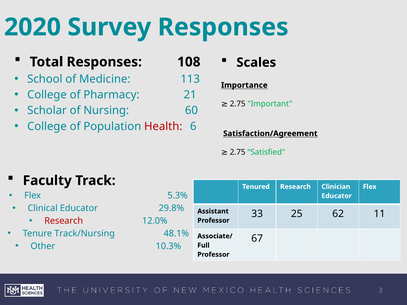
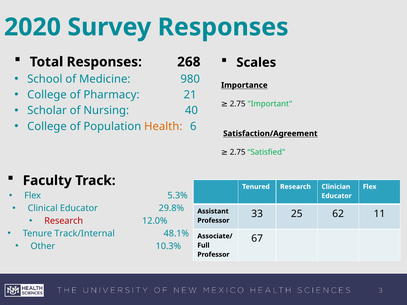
108: 108 -> 268
113: 113 -> 980
60: 60 -> 40
Health colour: red -> orange
Track/Nursing: Track/Nursing -> Track/Internal
